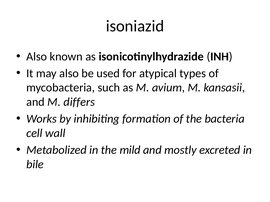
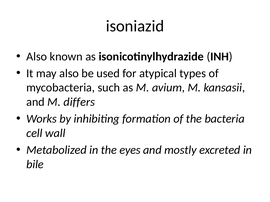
mild: mild -> eyes
